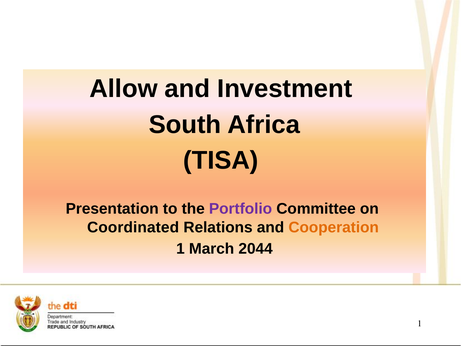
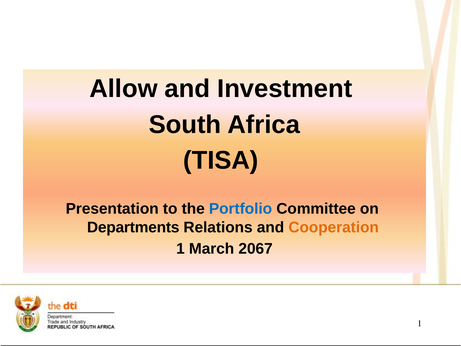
Portfolio colour: purple -> blue
Coordinated: Coordinated -> Departments
2044: 2044 -> 2067
